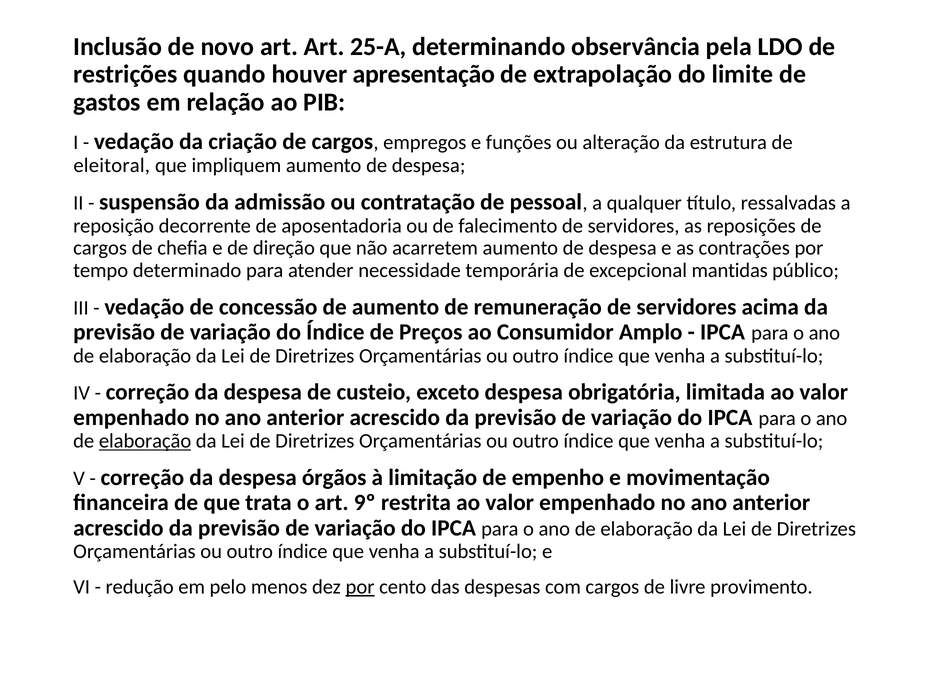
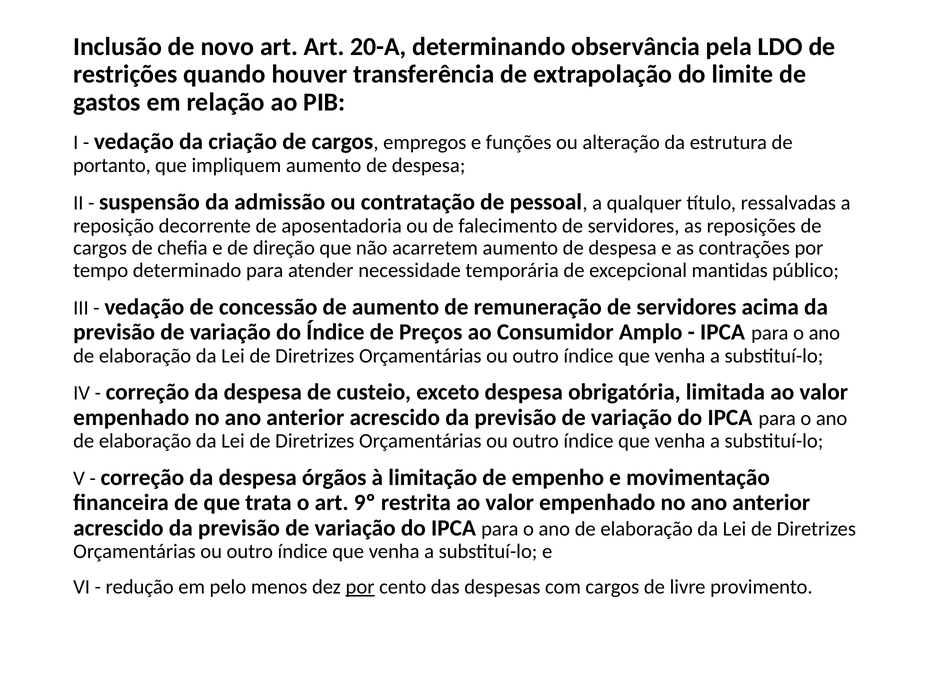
25-A: 25-A -> 20-A
apresentação: apresentação -> transferência
eleitoral: eleitoral -> portanto
elaboração at (145, 441) underline: present -> none
